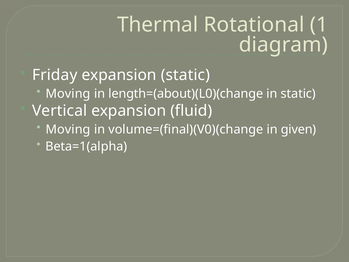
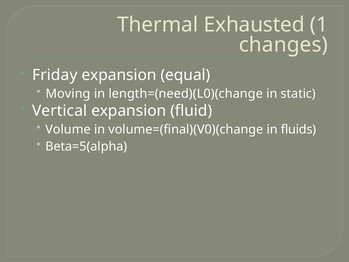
Rotational: Rotational -> Exhausted
diagram: diagram -> changes
expansion static: static -> equal
length=(about)(L0)(change: length=(about)(L0)(change -> length=(need)(L0)(change
Moving at (68, 129): Moving -> Volume
given: given -> fluids
Beta=1(alpha: Beta=1(alpha -> Beta=5(alpha
